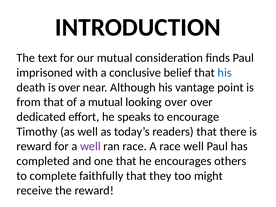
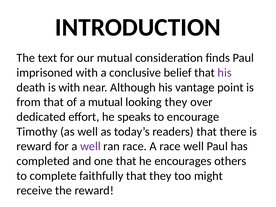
his at (225, 73) colour: blue -> purple
is over: over -> with
looking over: over -> they
